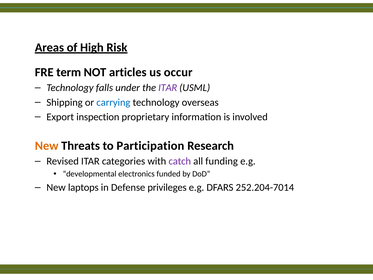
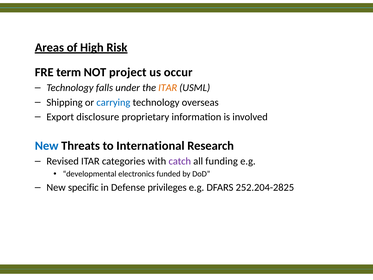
articles: articles -> project
ITAR at (168, 88) colour: purple -> orange
inspection: inspection -> disclosure
New at (47, 146) colour: orange -> blue
Participation: Participation -> International
laptops: laptops -> specific
252.204-7014: 252.204-7014 -> 252.204-2825
